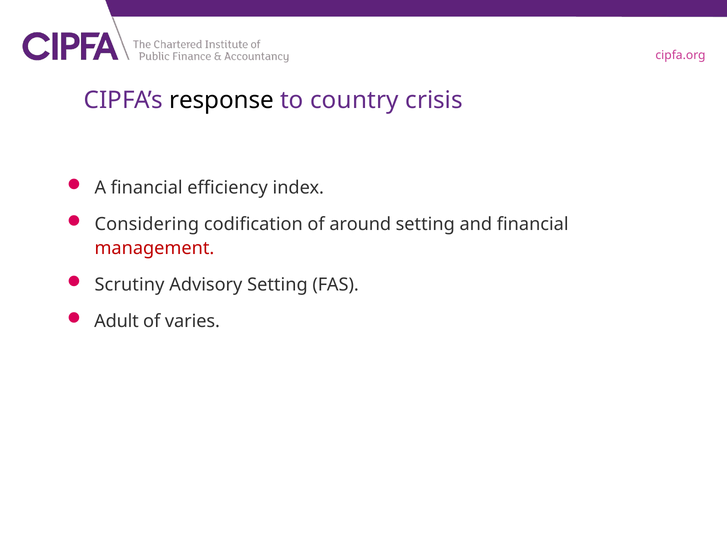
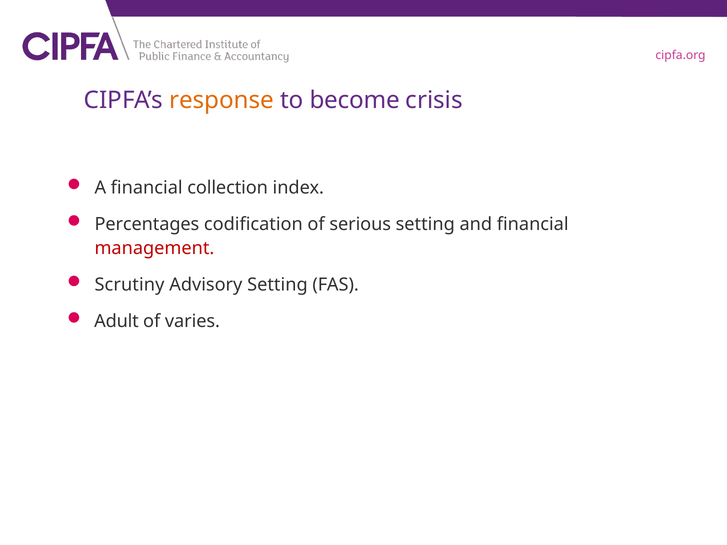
response colour: black -> orange
country: country -> become
efficiency: efficiency -> collection
Considering: Considering -> Percentages
around: around -> serious
